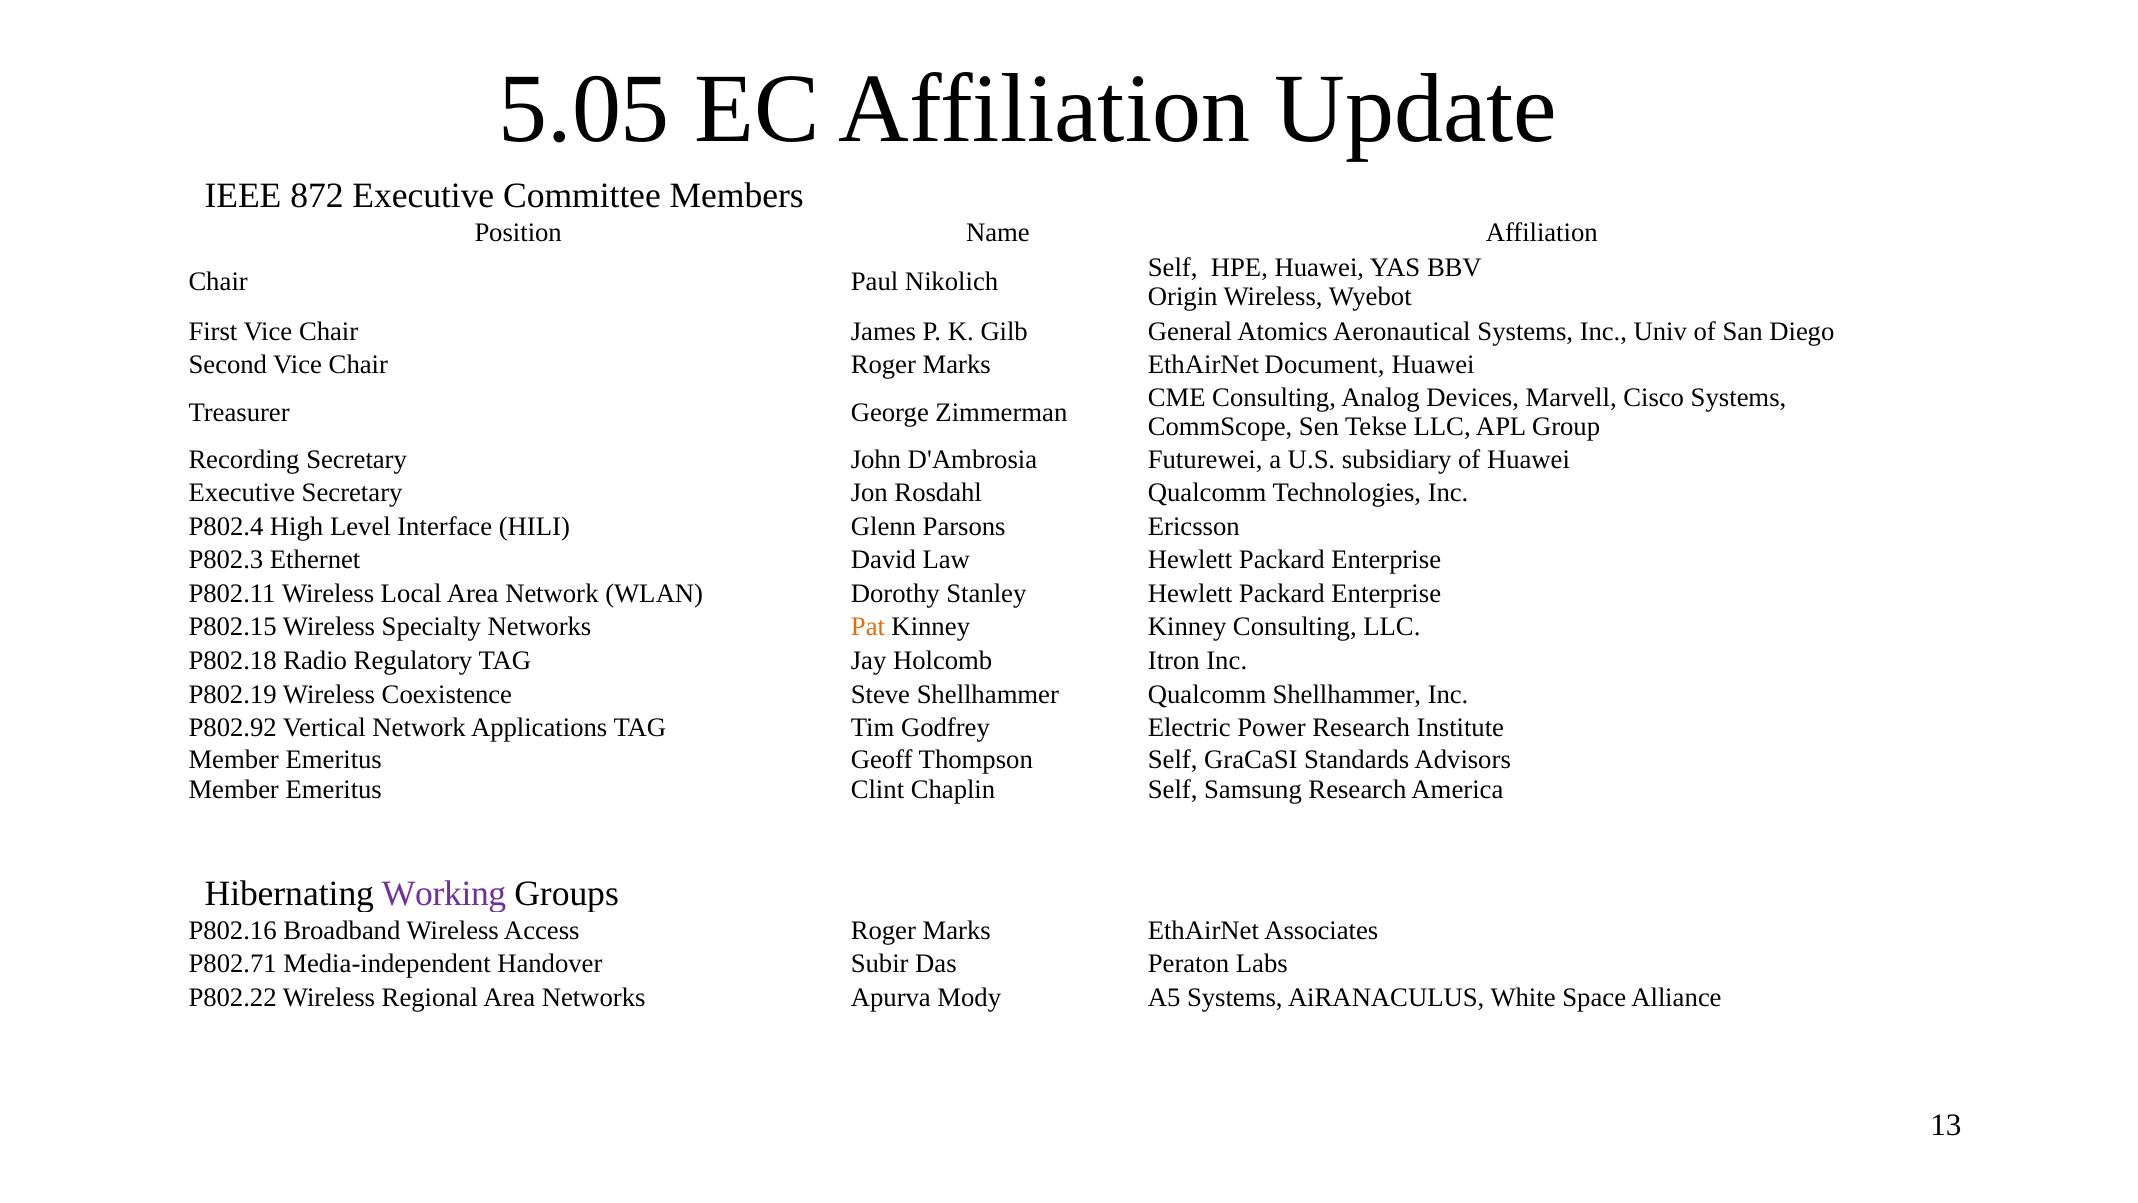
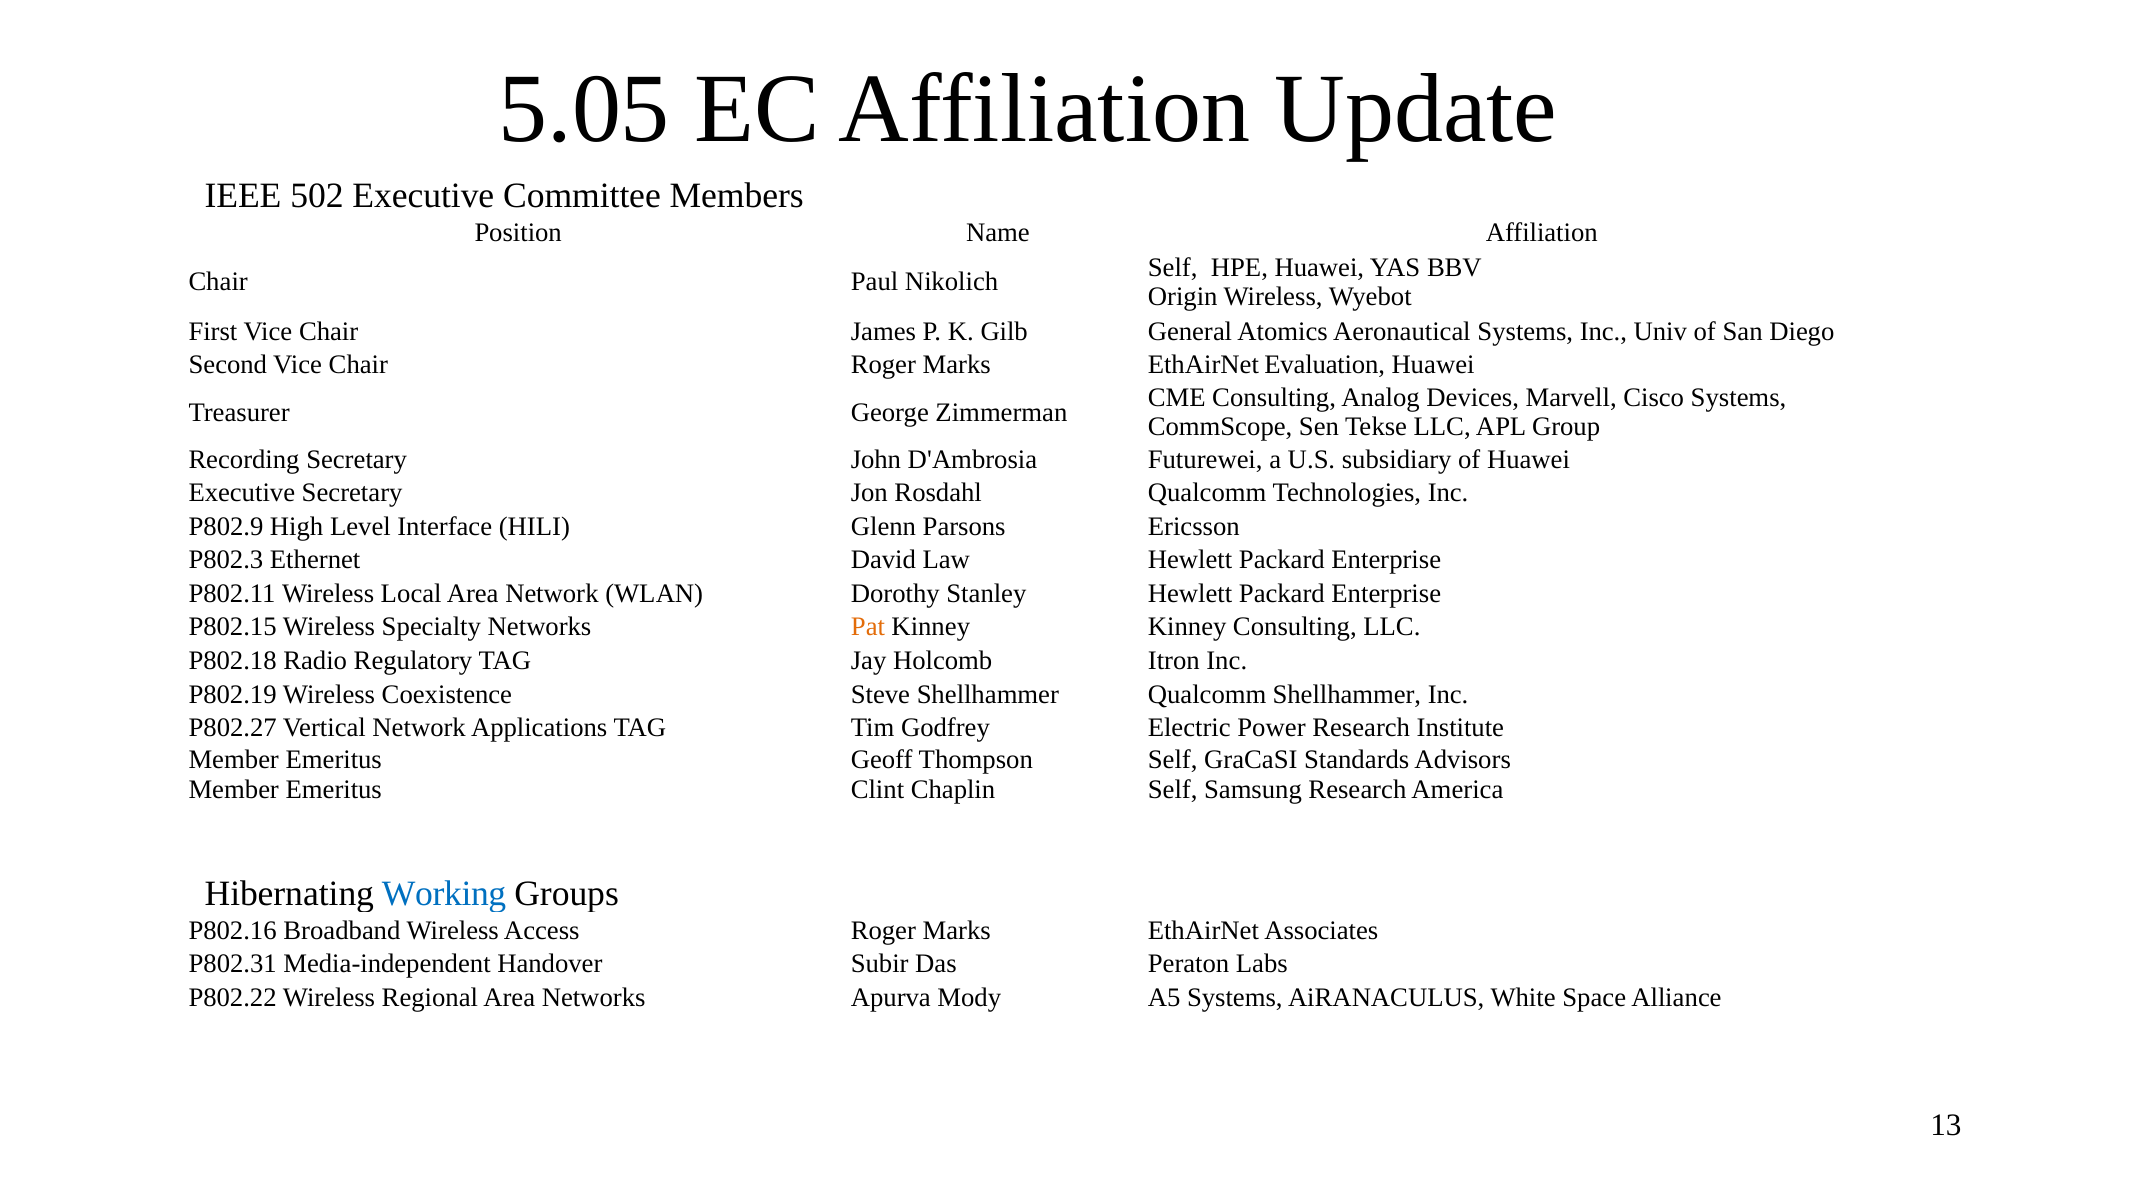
872: 872 -> 502
Document: Document -> Evaluation
P802.4: P802.4 -> P802.9
P802.92: P802.92 -> P802.27
Working colour: purple -> blue
P802.71: P802.71 -> P802.31
